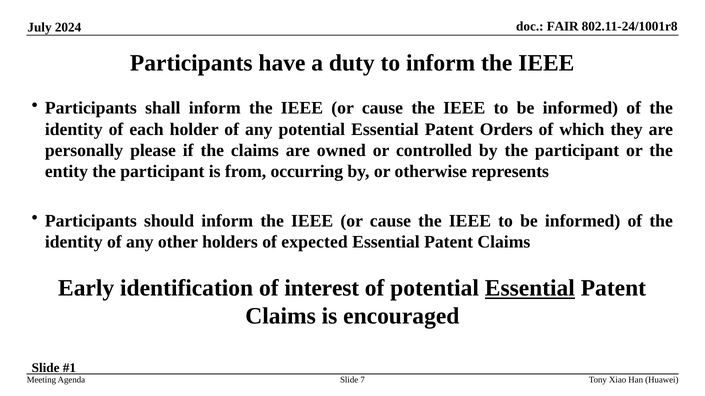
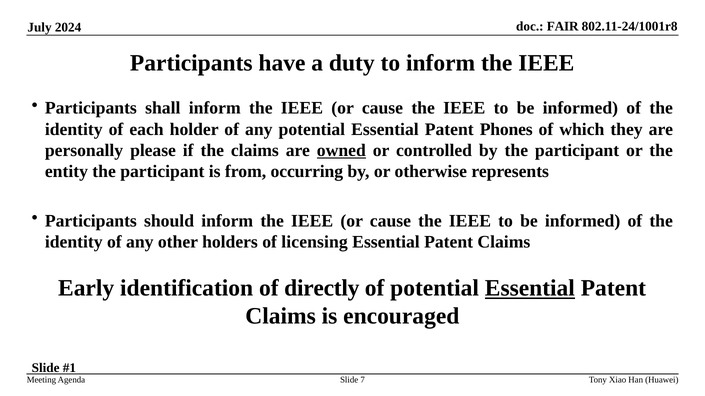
Orders: Orders -> Phones
owned underline: none -> present
expected: expected -> licensing
interest: interest -> directly
